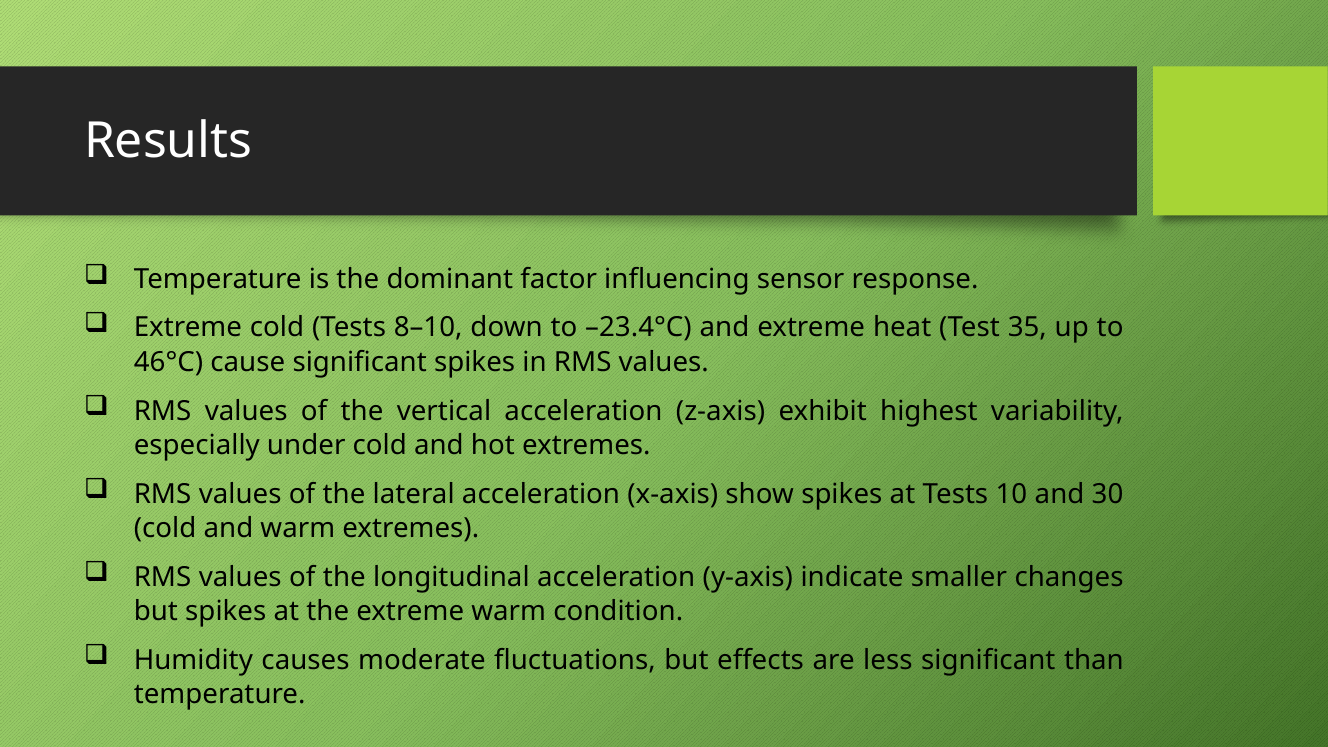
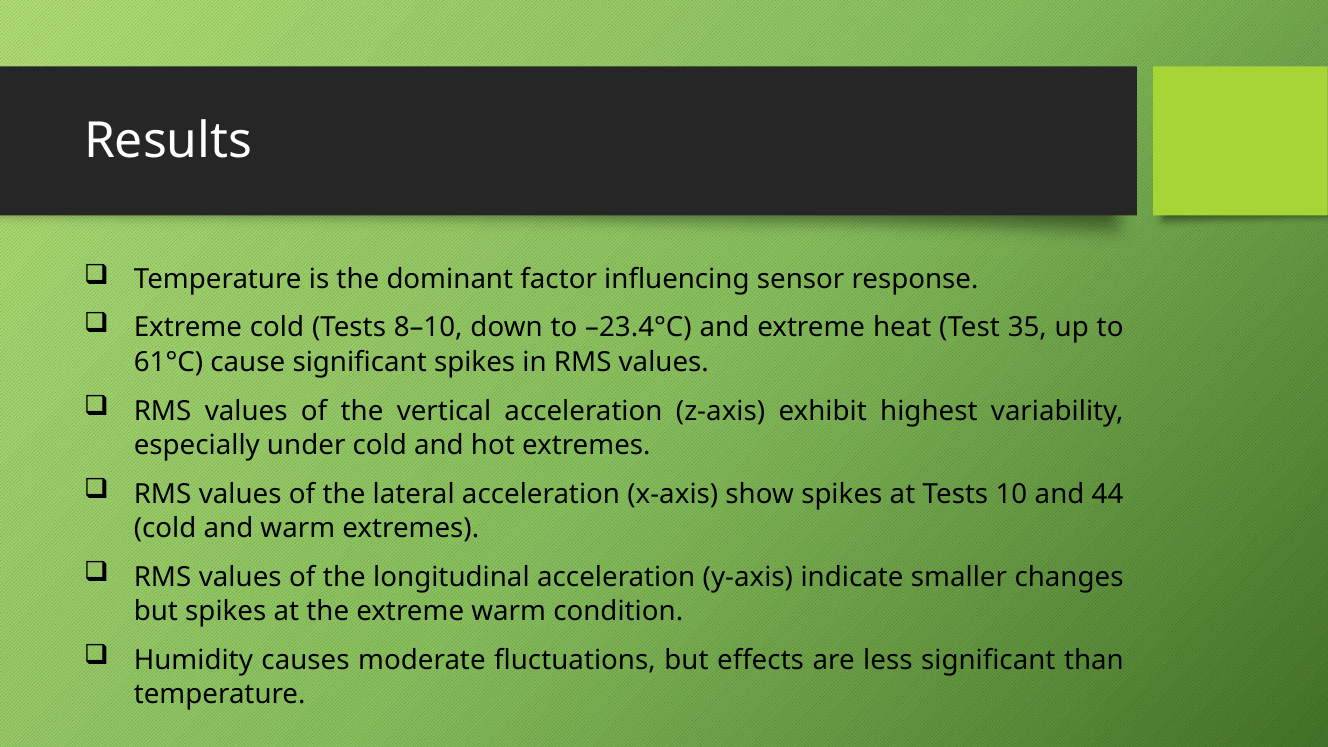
46°C: 46°C -> 61°C
30: 30 -> 44
